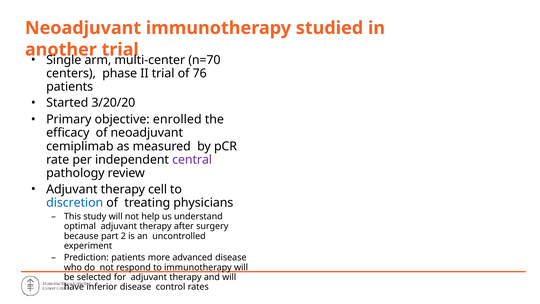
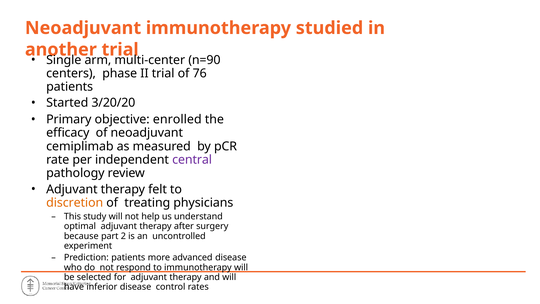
n=70: n=70 -> n=90
cell: cell -> felt
discretion colour: blue -> orange
